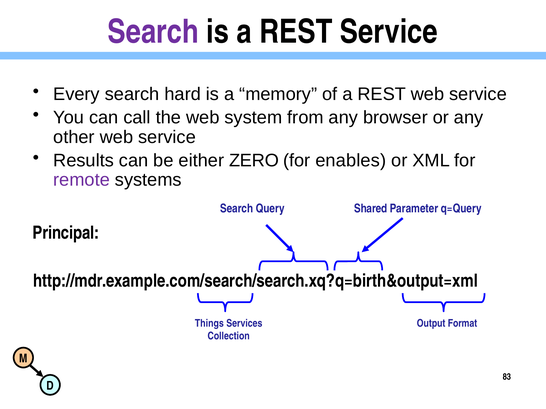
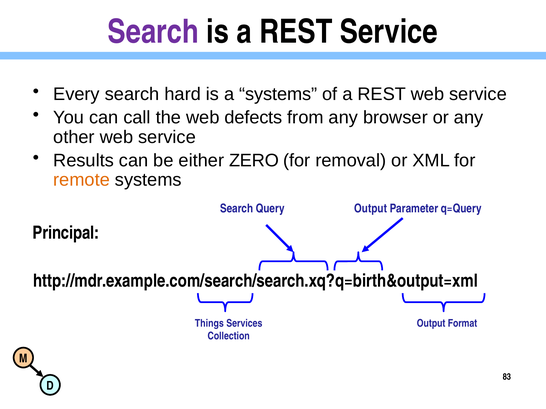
a memory: memory -> systems
system: system -> defects
enables: enables -> removal
remote colour: purple -> orange
Query Shared: Shared -> Output
